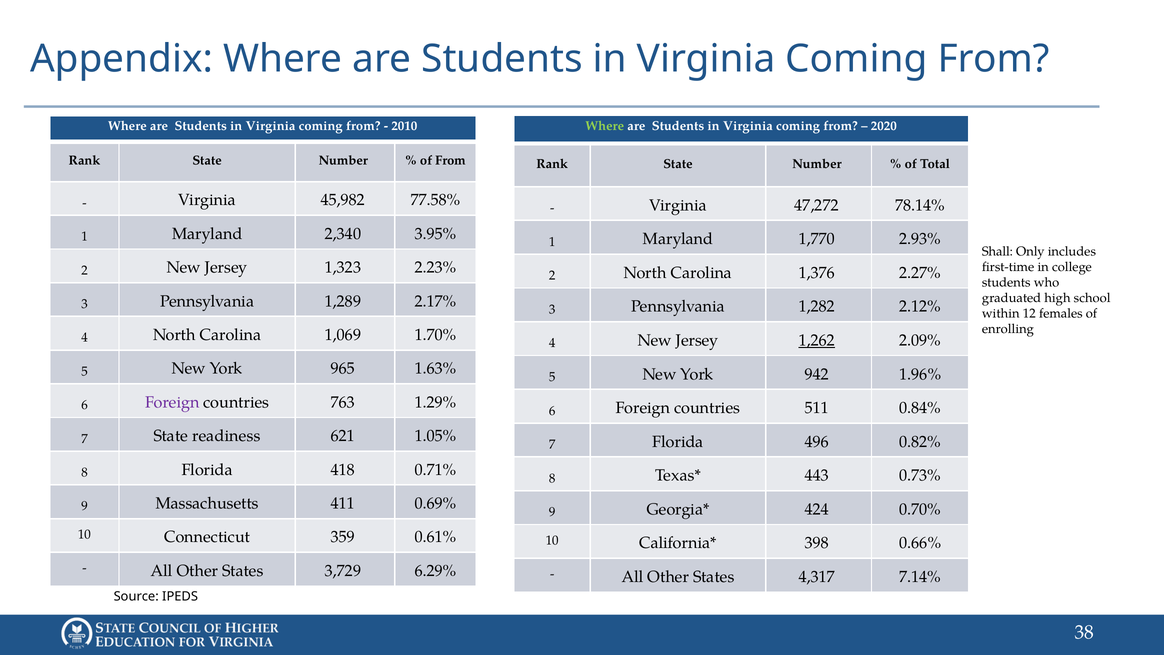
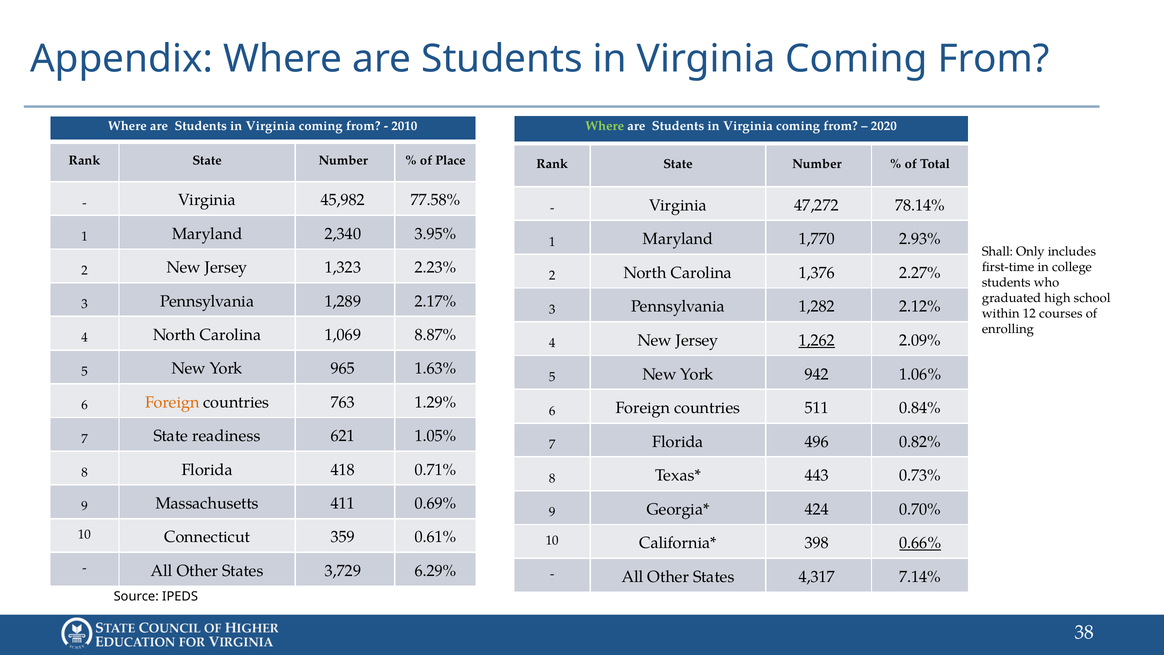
of From: From -> Place
females: females -> courses
1.70%: 1.70% -> 8.87%
1.96%: 1.96% -> 1.06%
Foreign at (172, 402) colour: purple -> orange
0.66% underline: none -> present
